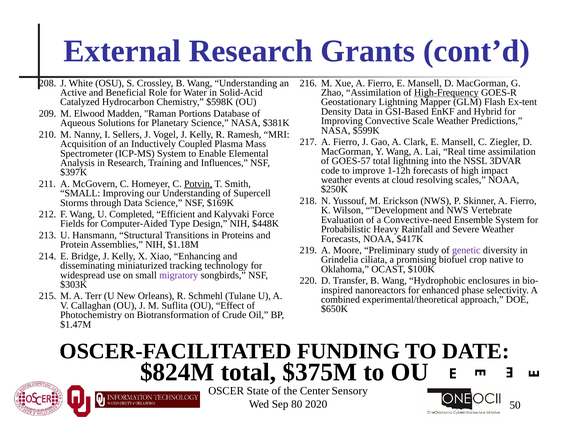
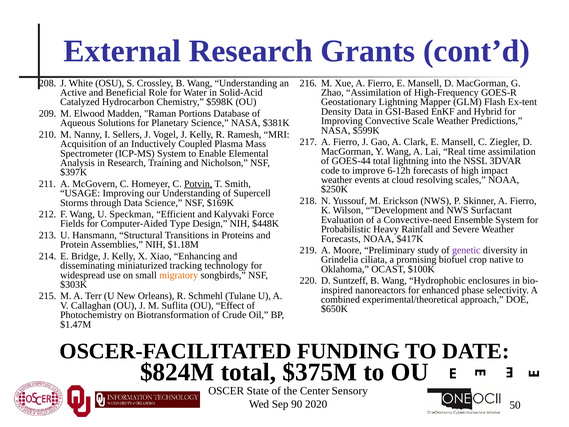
High-Frequency underline: present -> none
GOES-57: GOES-57 -> GOES-44
Influences: Influences -> Nicholson
1-12h: 1-12h -> 6-12h
SMALL at (80, 193): SMALL -> USAGE
Vertebrate: Vertebrate -> Surfactant
Completed: Completed -> Speckman
migratory colour: purple -> orange
Transfer: Transfer -> Suntzeff
80: 80 -> 90
